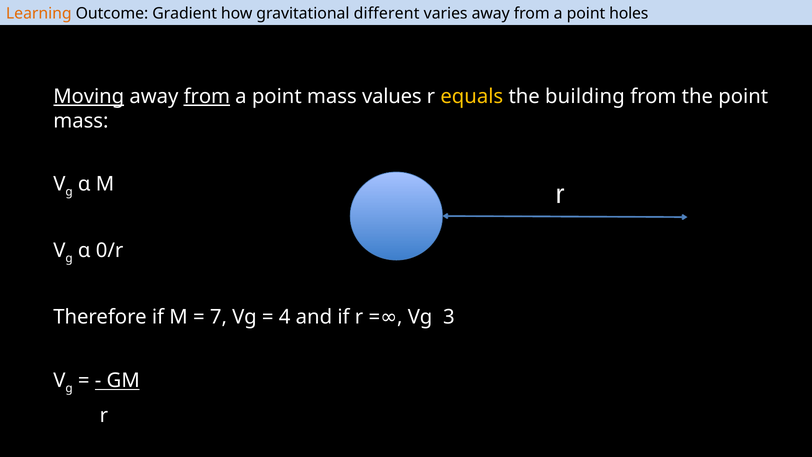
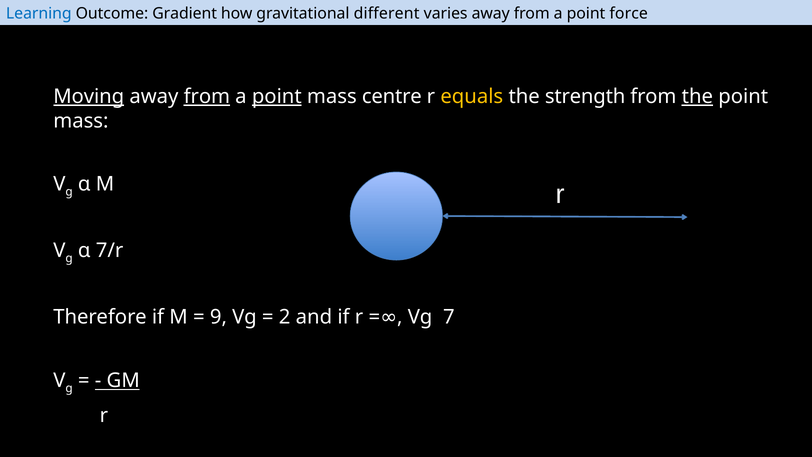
Learning colour: orange -> blue
holes: holes -> force
point at (277, 96) underline: none -> present
values: values -> centre
building: building -> strength
the at (697, 96) underline: none -> present
0/r: 0/r -> 7/r
3: 3 -> 7
7: 7 -> 9
4: 4 -> 2
